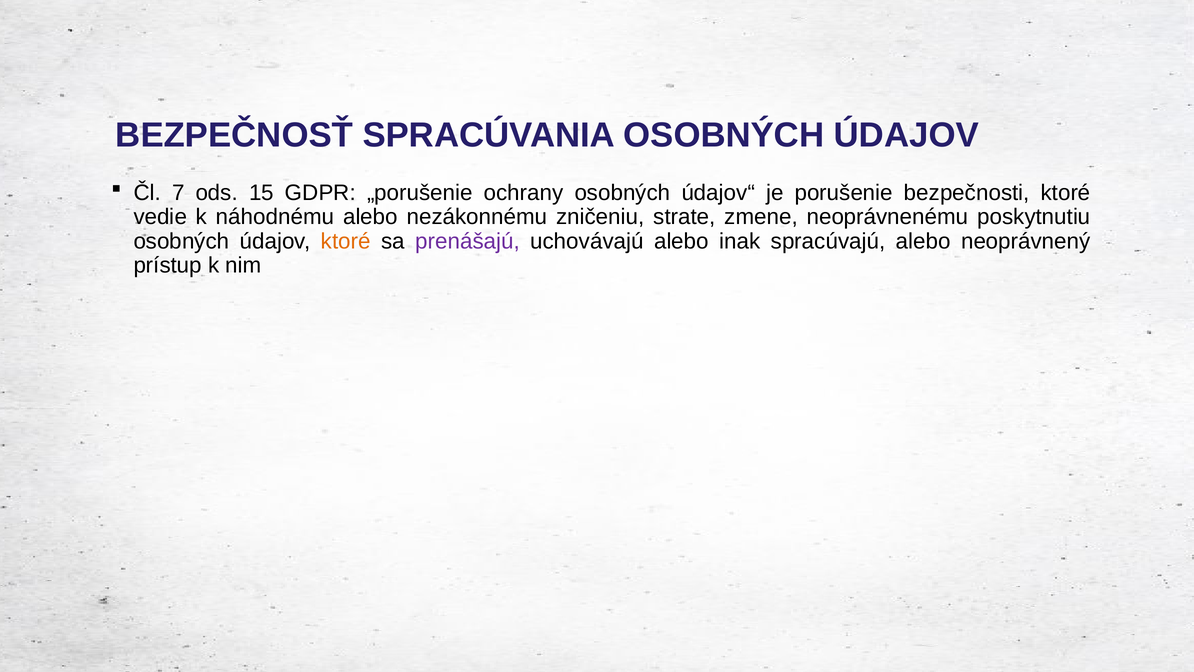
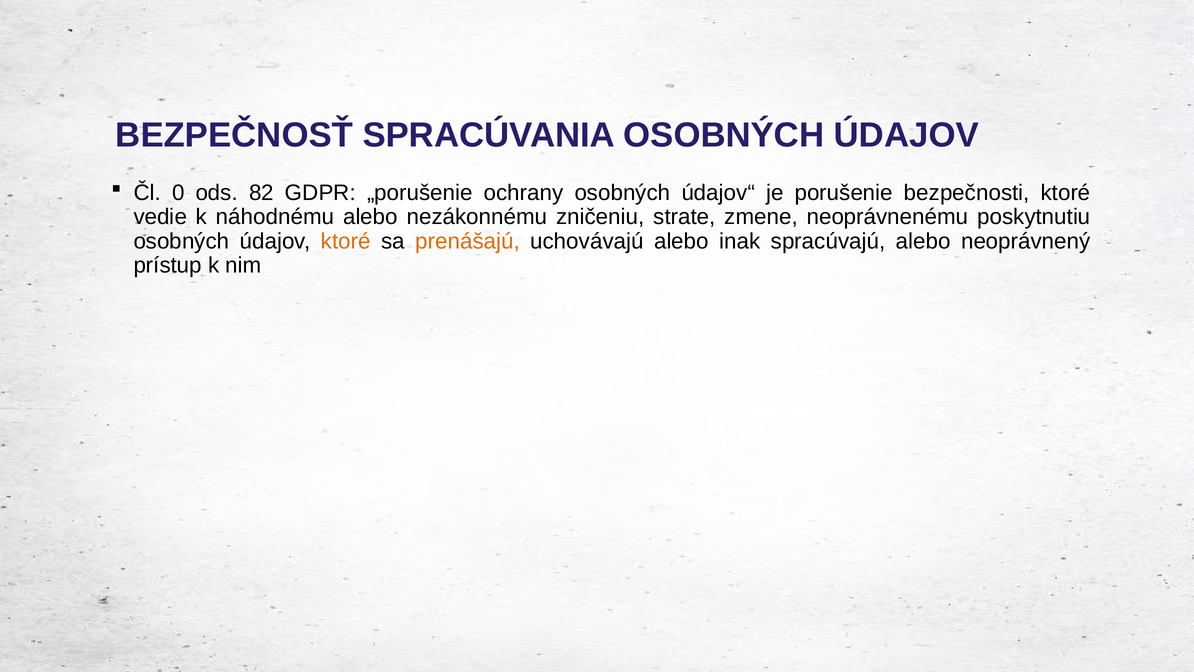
7: 7 -> 0
15: 15 -> 82
prenášajú colour: purple -> orange
